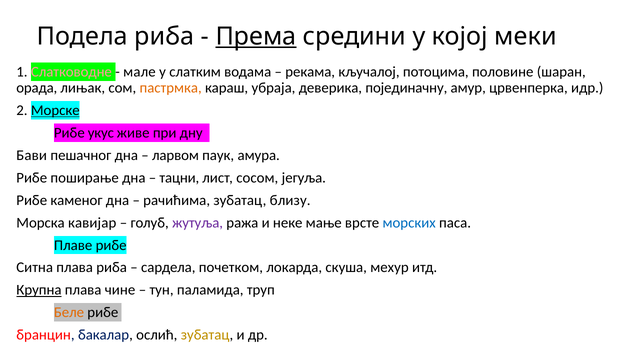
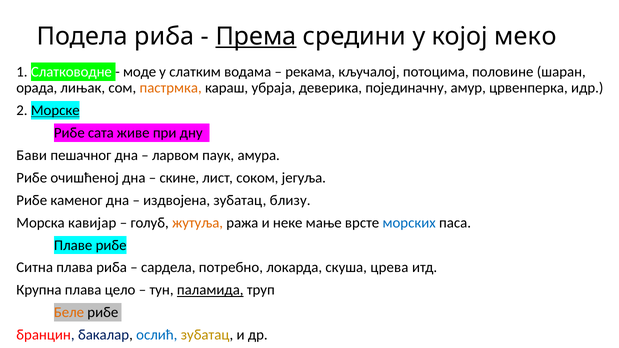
меки: меки -> меко
Слатководне colour: pink -> white
мале: мале -> моде
укус: укус -> сата
поширање: поширање -> очишћеној
тацни: тацни -> скине
сосом: сосом -> соком
рачићима: рачићима -> издвојена
жутуља colour: purple -> orange
почетком: почетком -> потребно
мехур: мехур -> црева
Крупна underline: present -> none
чине: чине -> цело
паламида underline: none -> present
ослић colour: black -> blue
